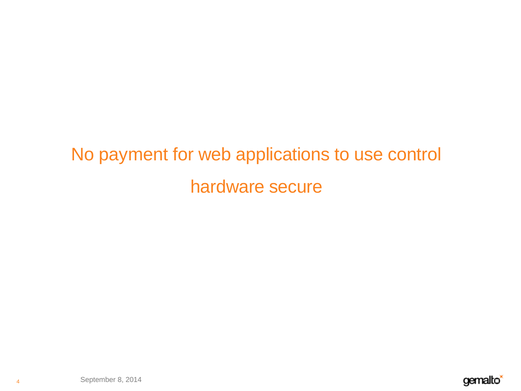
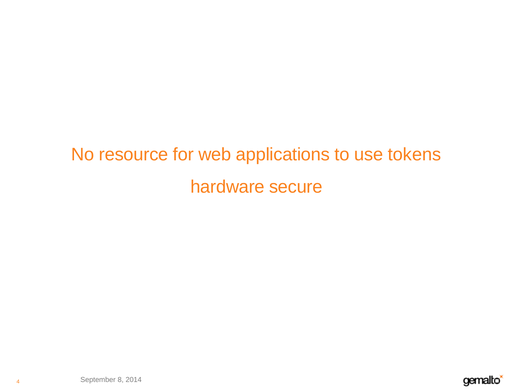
payment: payment -> resource
control: control -> tokens
